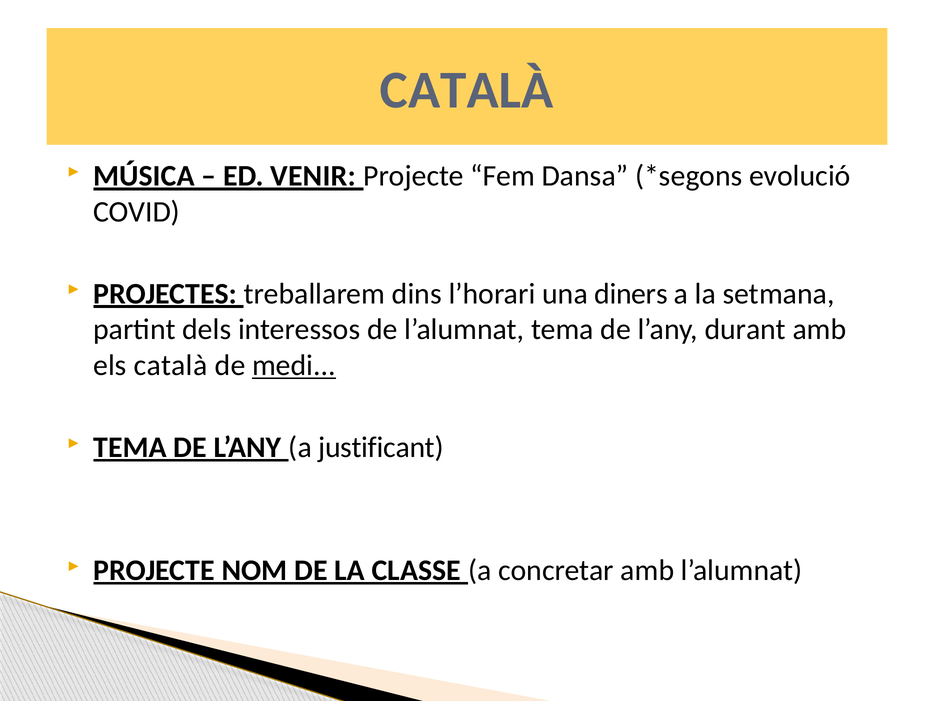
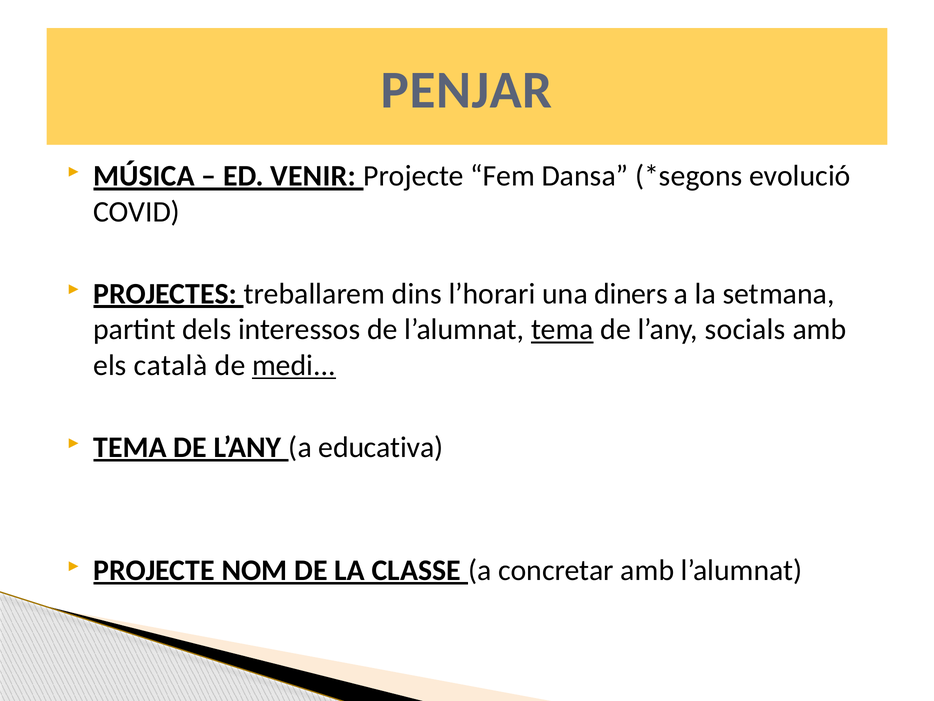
CATALÀ at (467, 90): CATALÀ -> PENJAR
tema at (562, 329) underline: none -> present
durant: durant -> socials
justificant: justificant -> educativa
